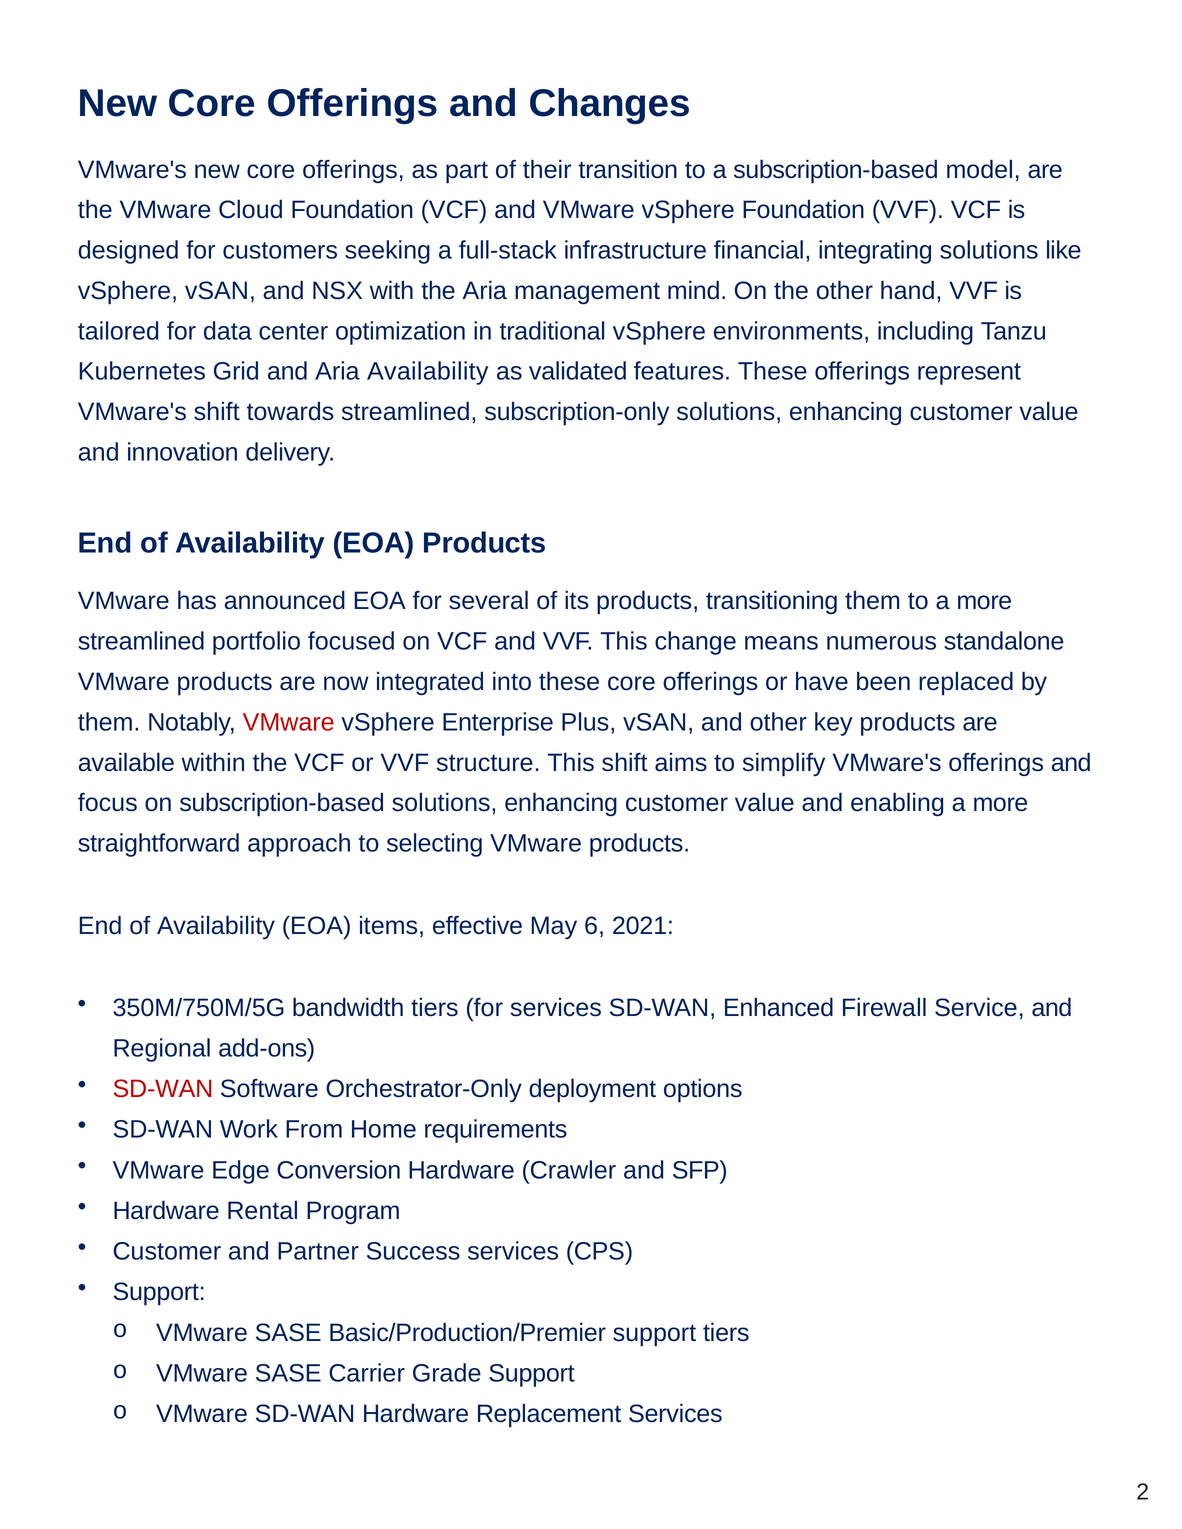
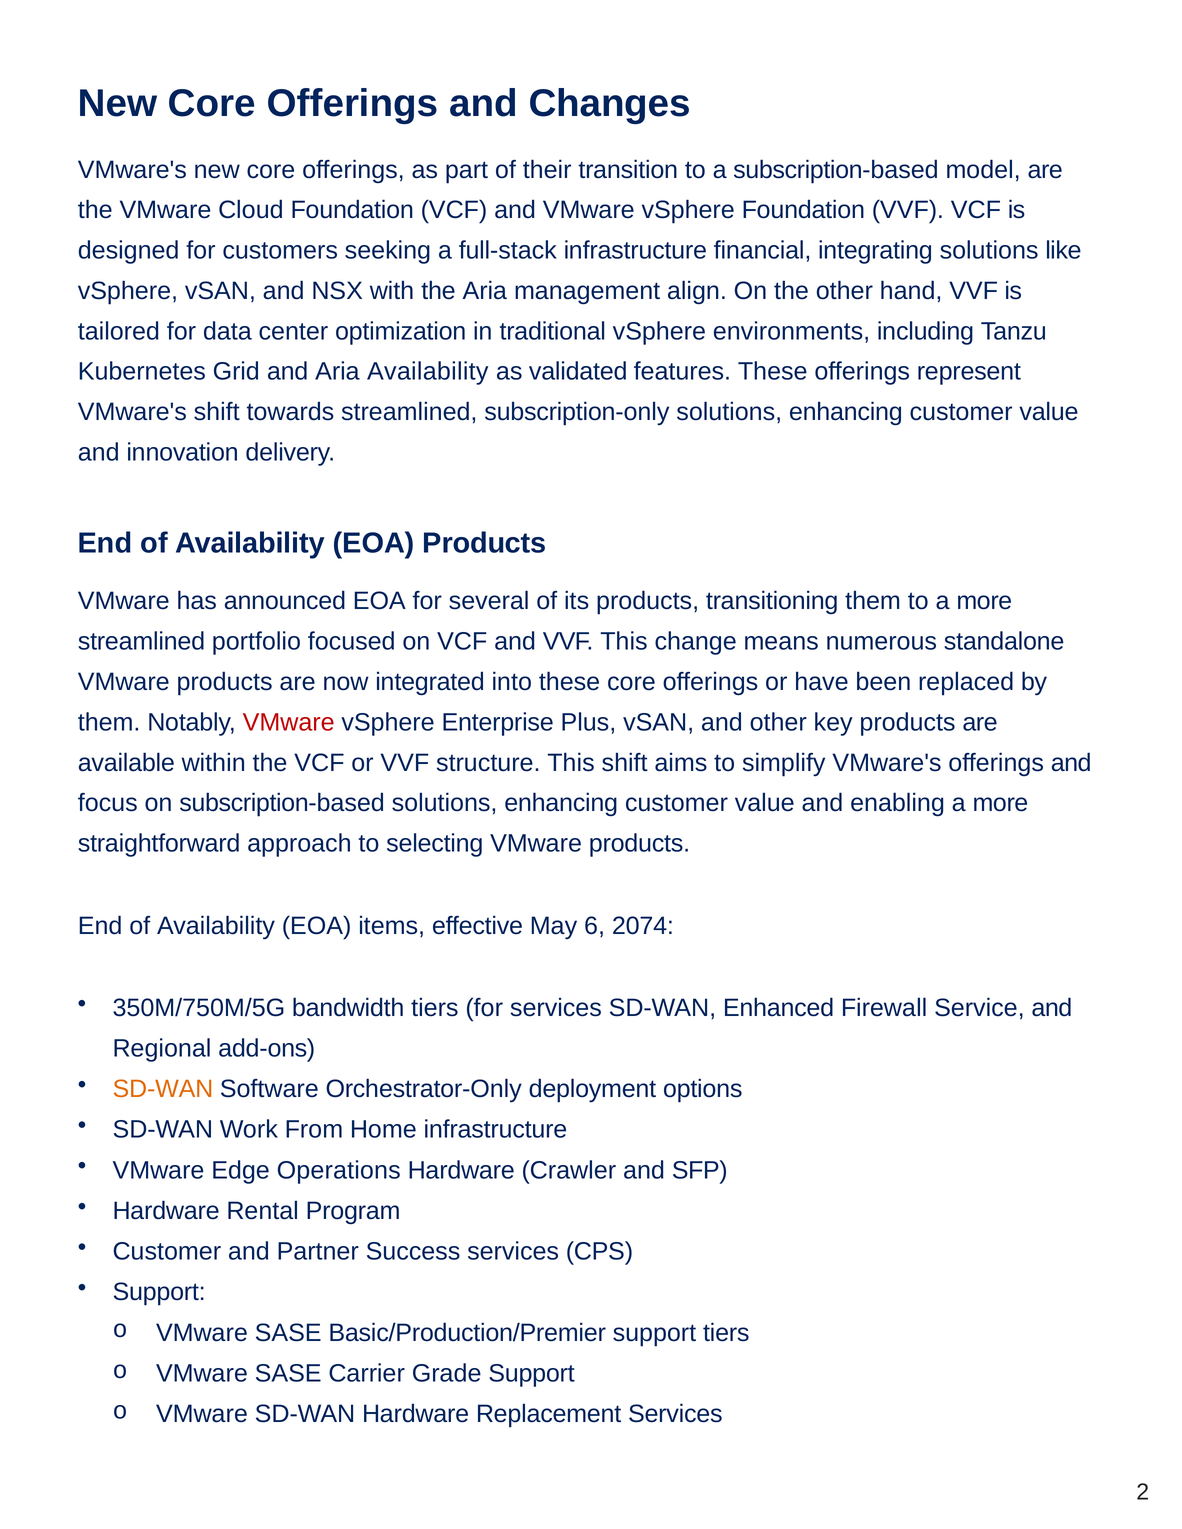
mind: mind -> align
2021: 2021 -> 2074
SD-WAN at (163, 1090) colour: red -> orange
Home requirements: requirements -> infrastructure
Conversion: Conversion -> Operations
